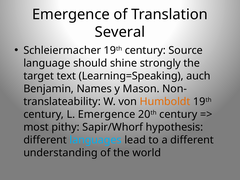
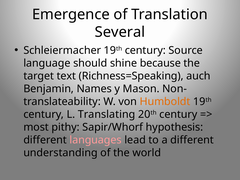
strongly: strongly -> because
Learning=Speaking: Learning=Speaking -> Richness=Speaking
L Emergence: Emergence -> Translating
languages colour: light blue -> pink
